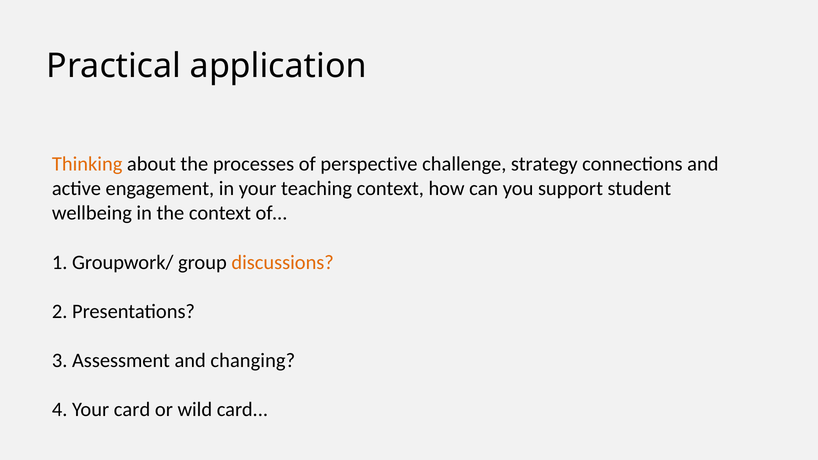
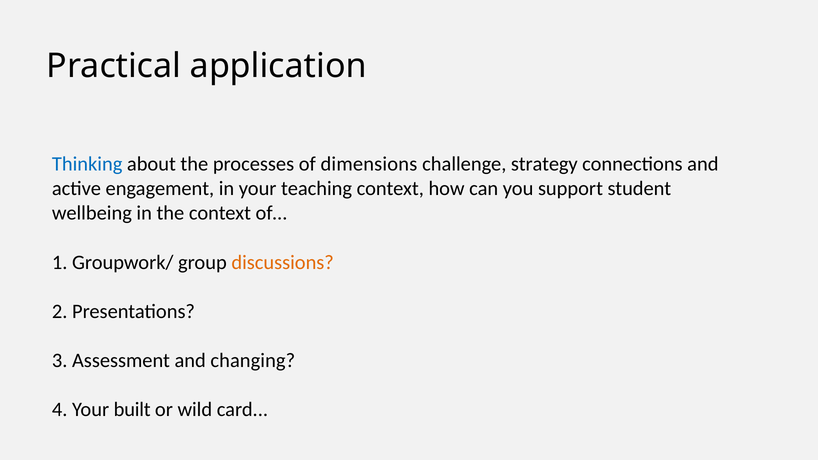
Thinking colour: orange -> blue
perspective: perspective -> dimensions
Your card: card -> built
